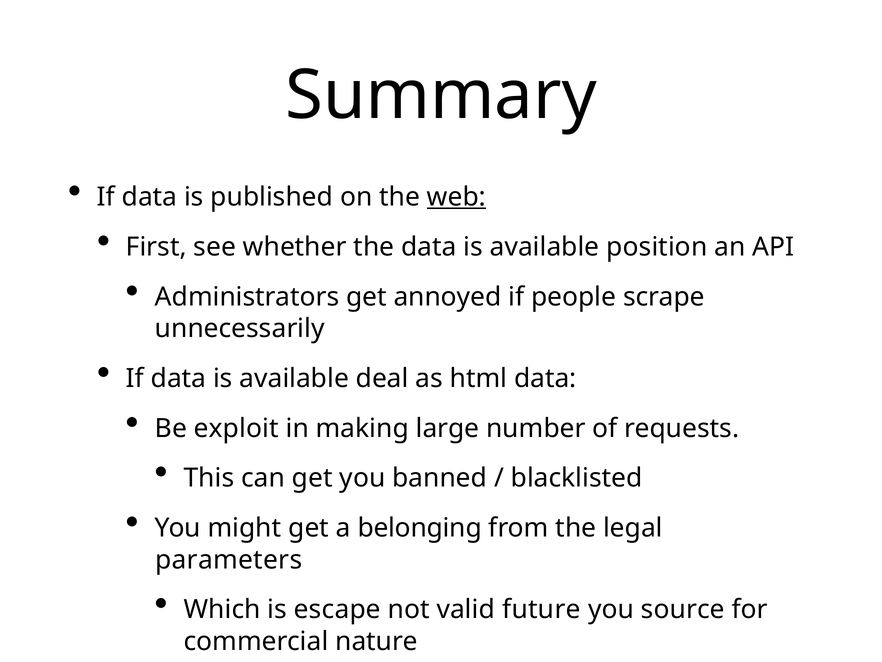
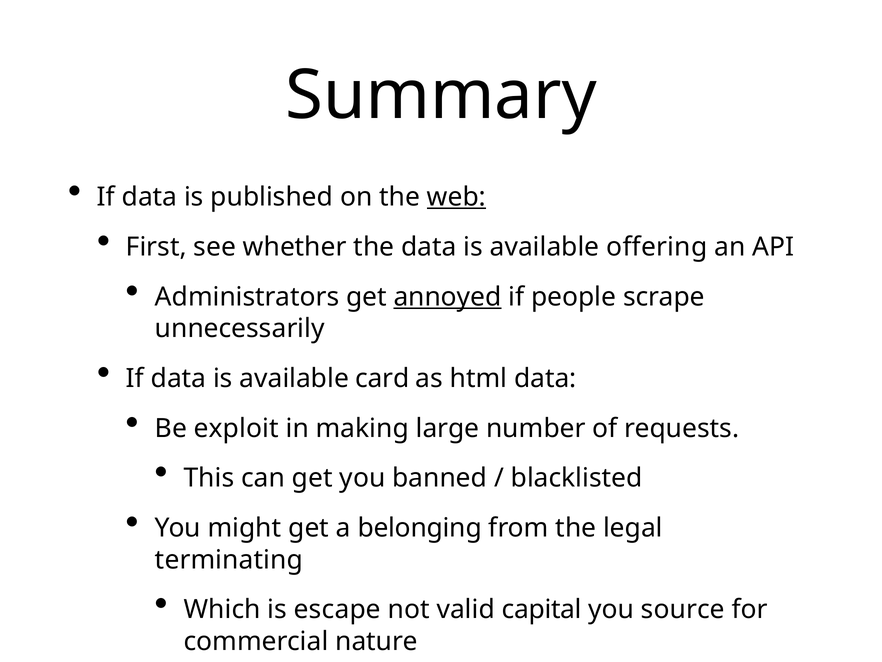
position: position -> offering
annoyed underline: none -> present
deal: deal -> card
parameters: parameters -> terminating
future: future -> capital
